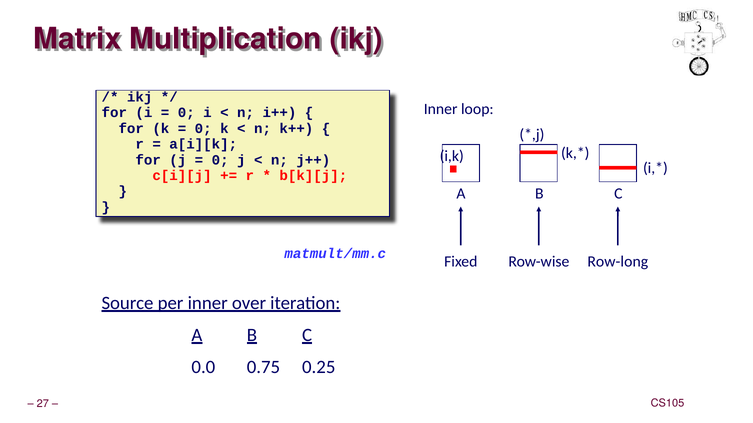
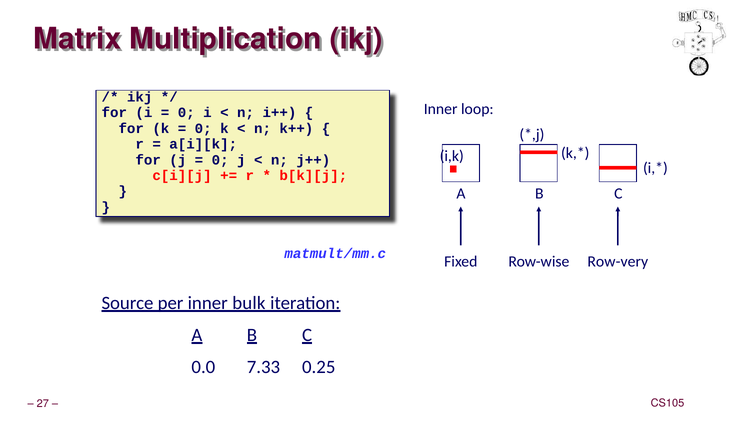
Row-long: Row-long -> Row-very
over: over -> bulk
0.75: 0.75 -> 7.33
